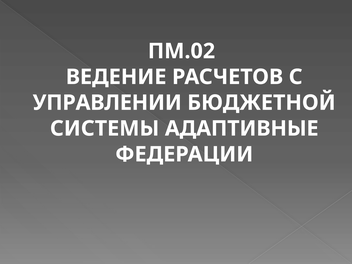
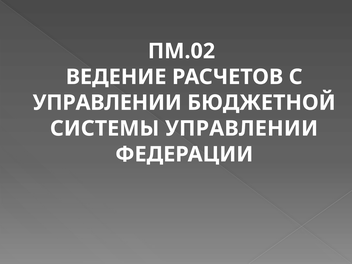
СИСТЕМЫ АДАПТИВНЫЕ: АДАПТИВНЫЕ -> УПРАВЛЕНИИ
